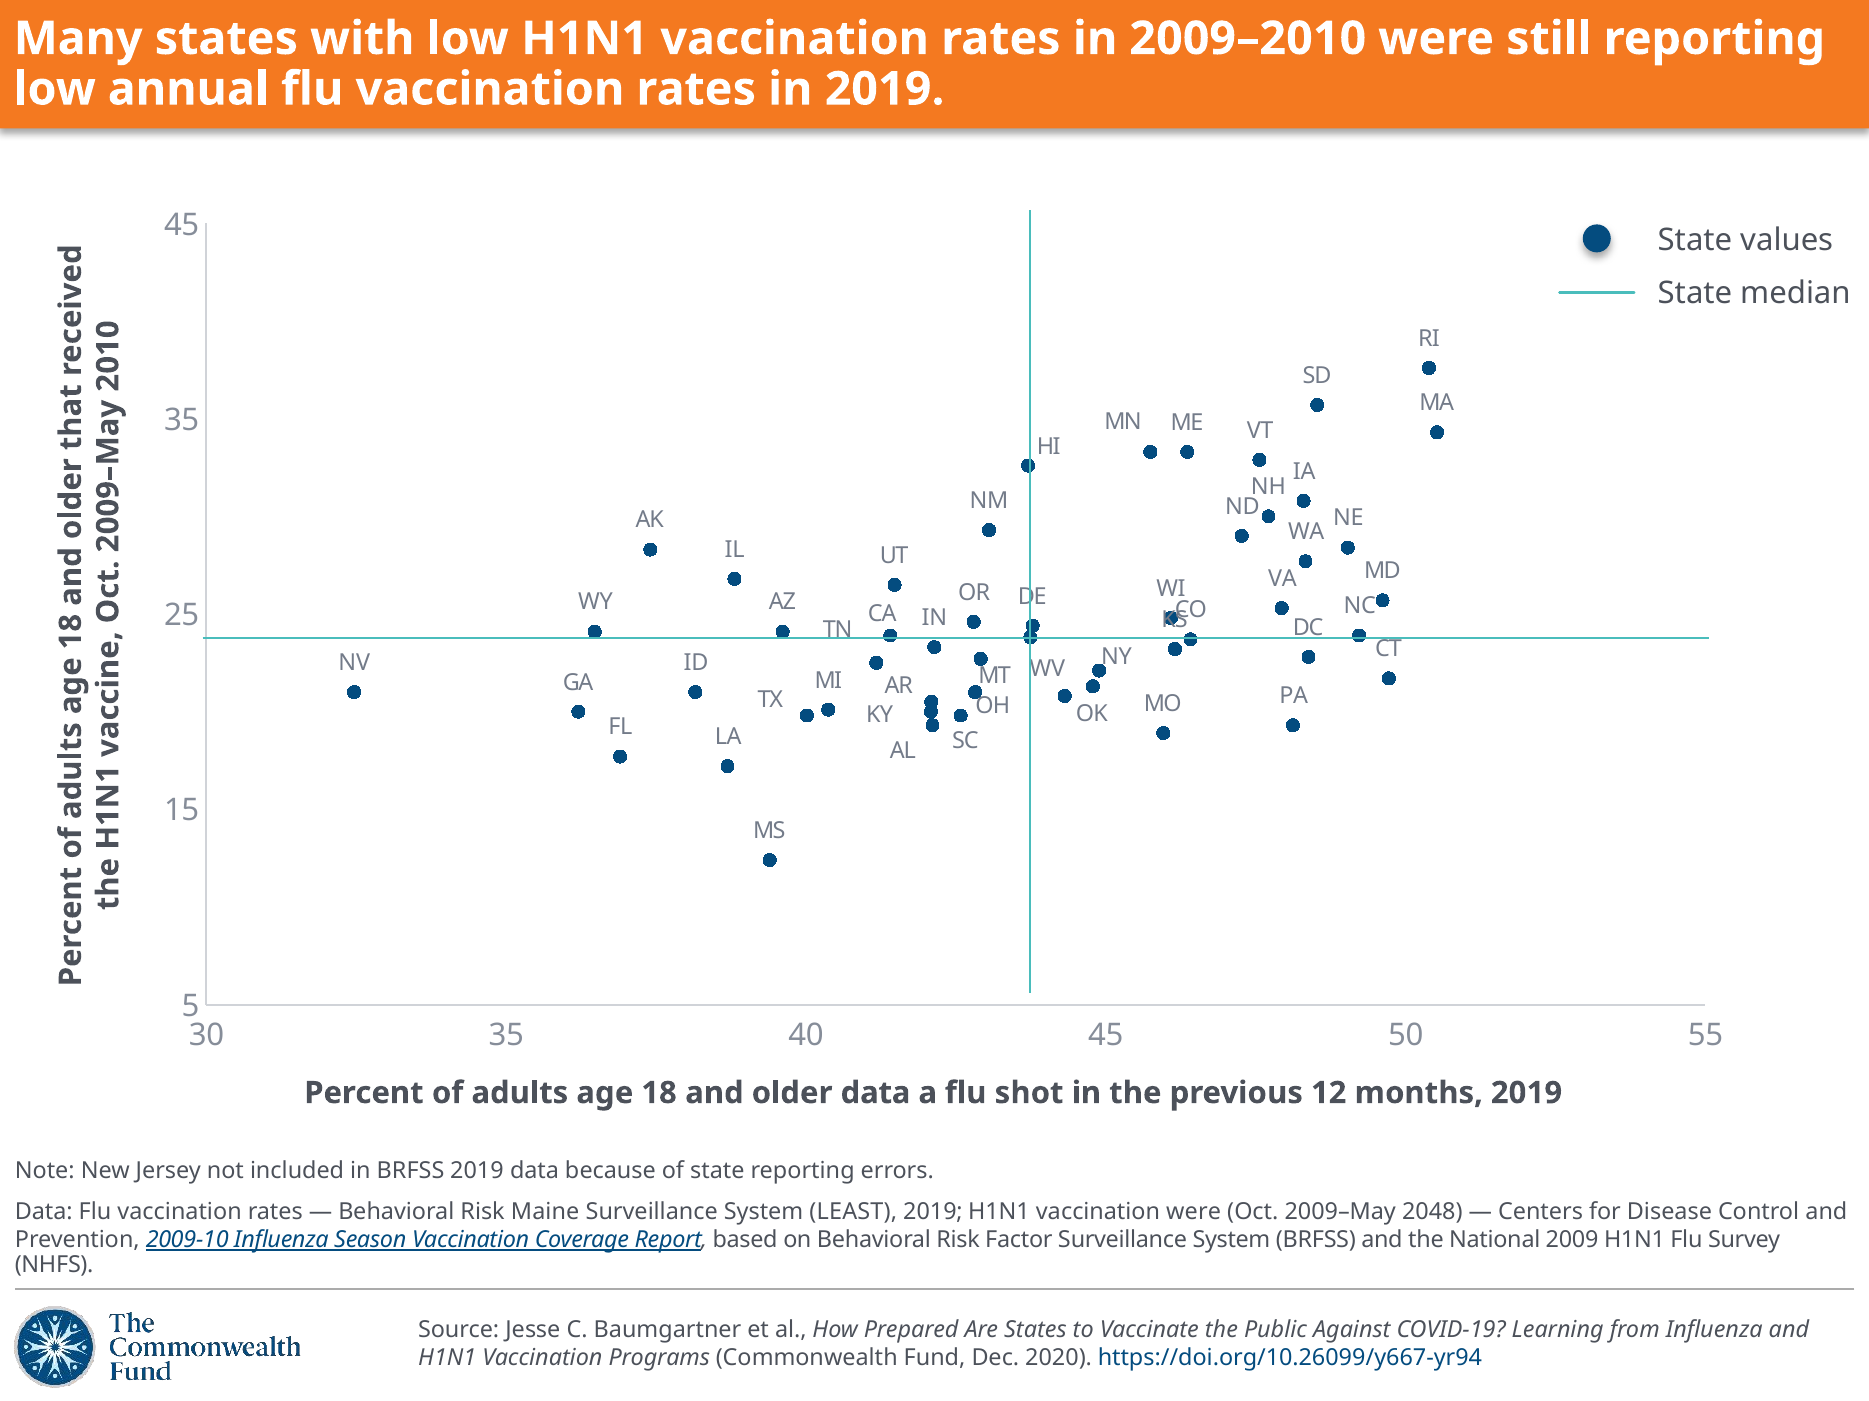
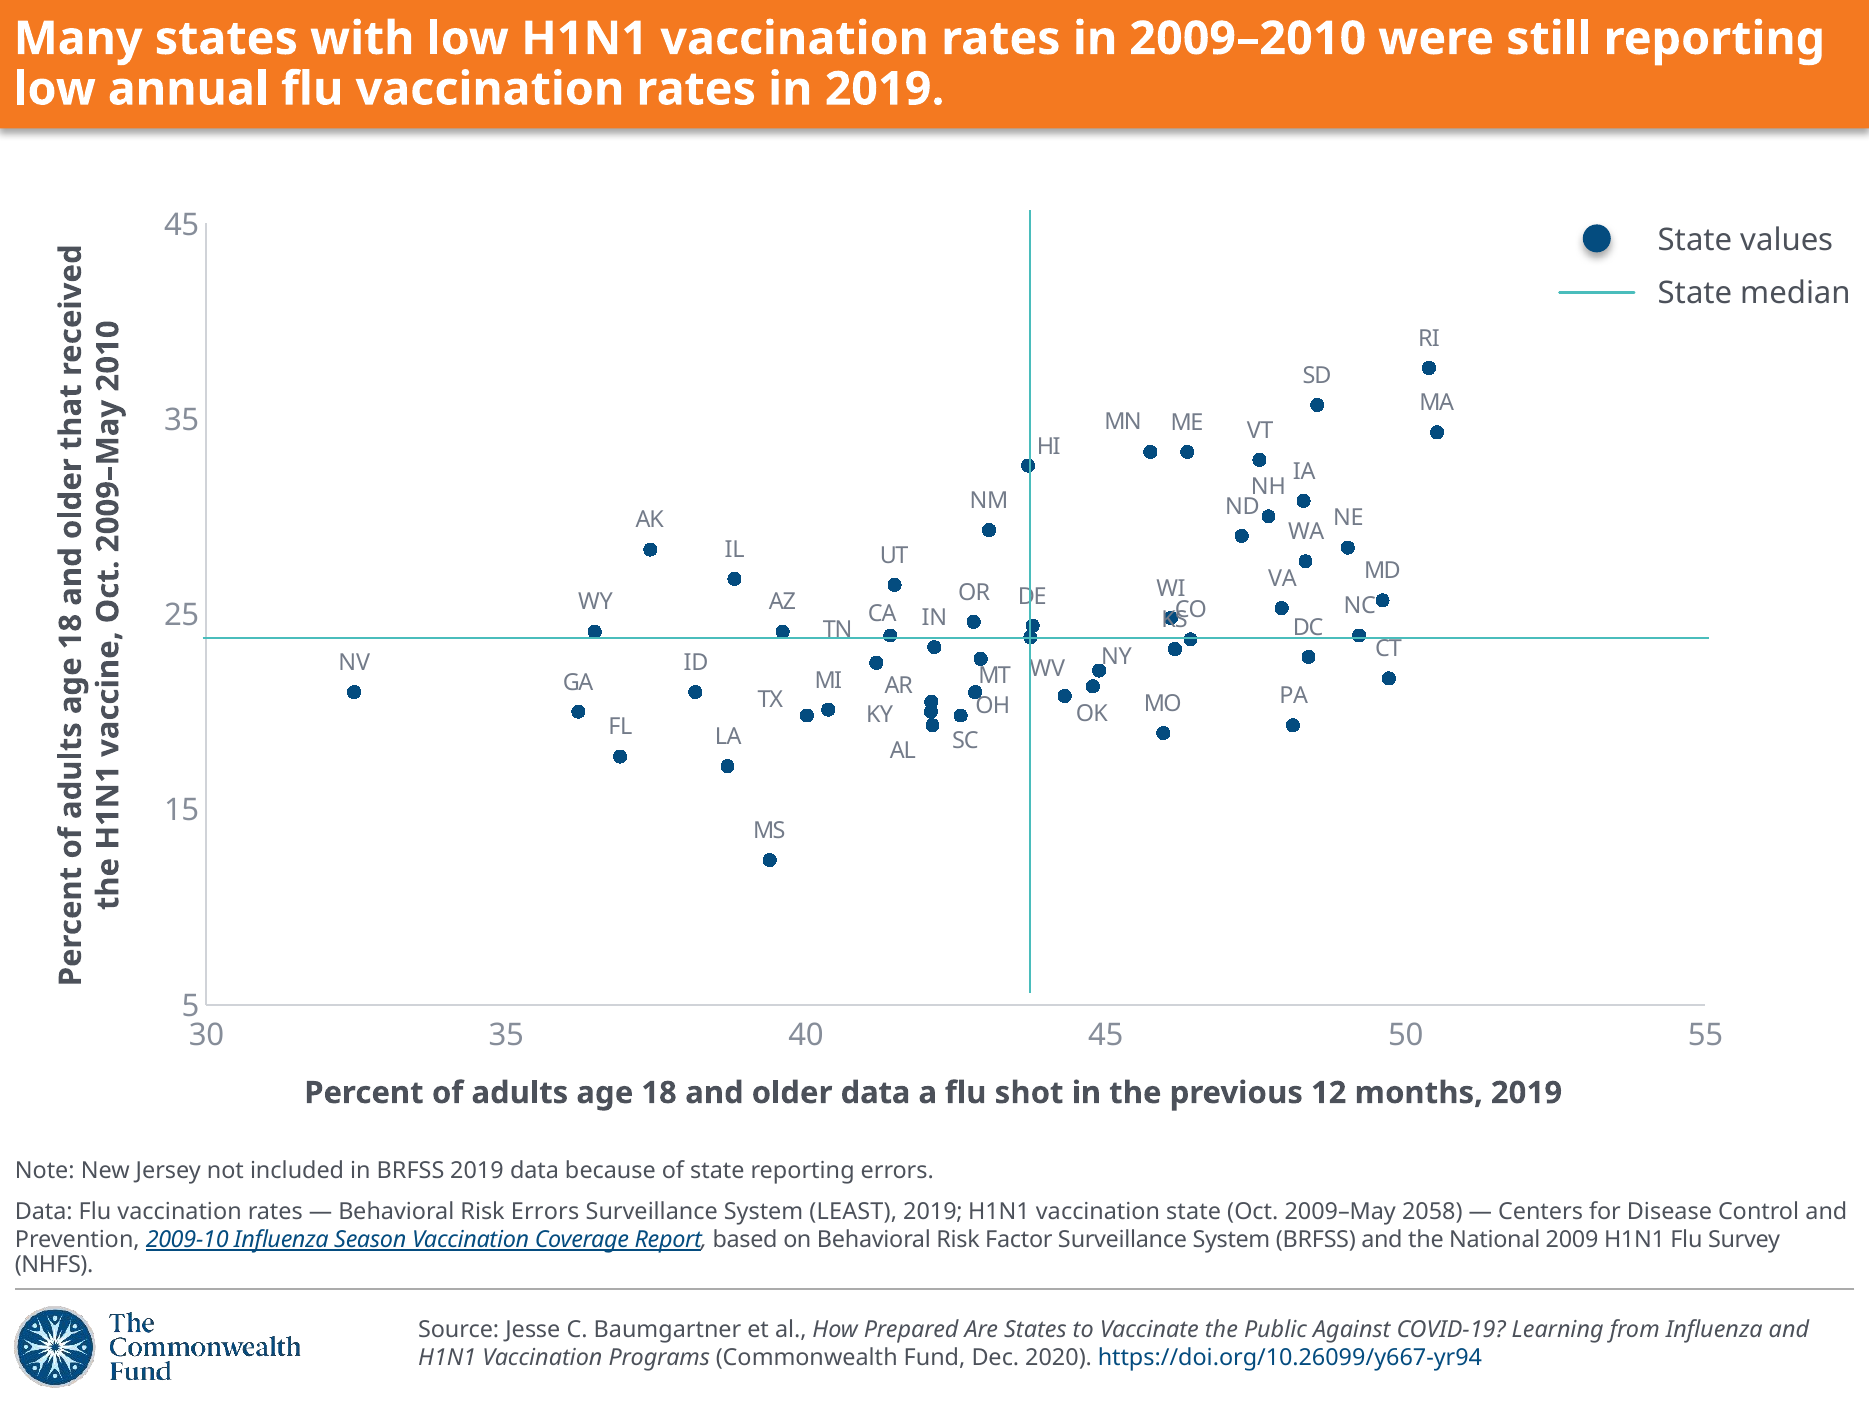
Risk Maine: Maine -> Errors
vaccination were: were -> state
2048: 2048 -> 2058
